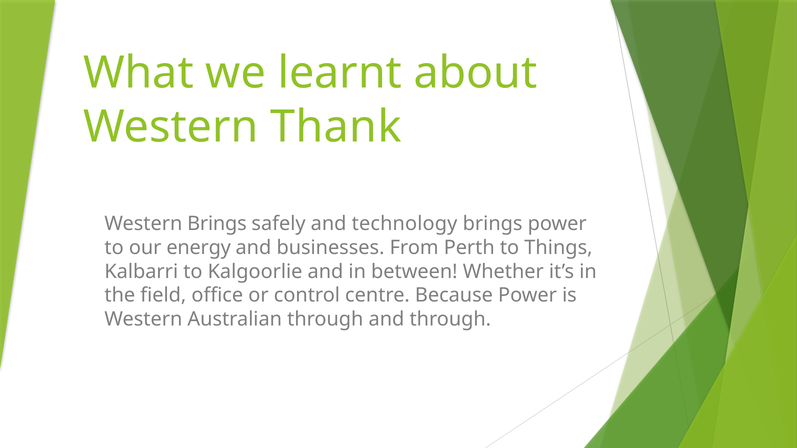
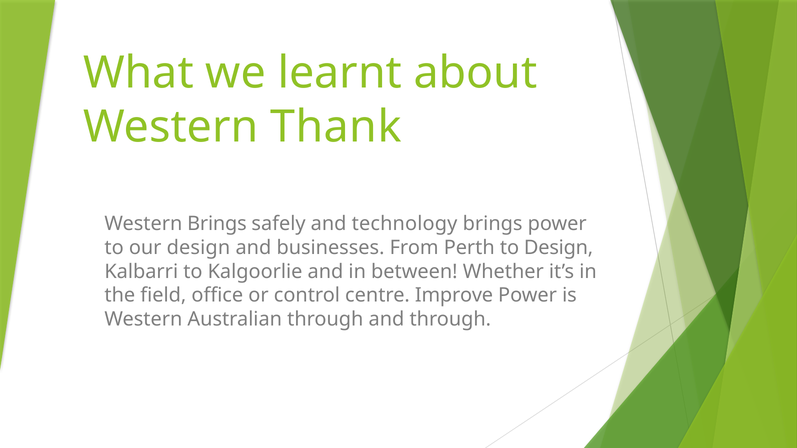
our energy: energy -> design
to Things: Things -> Design
Because: Because -> Improve
